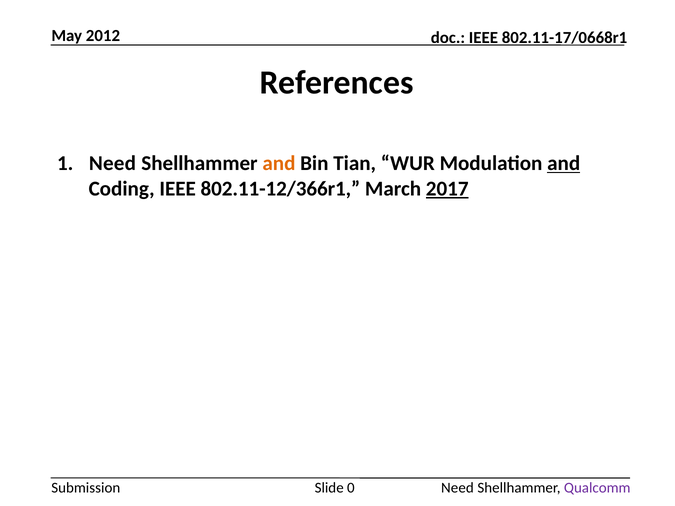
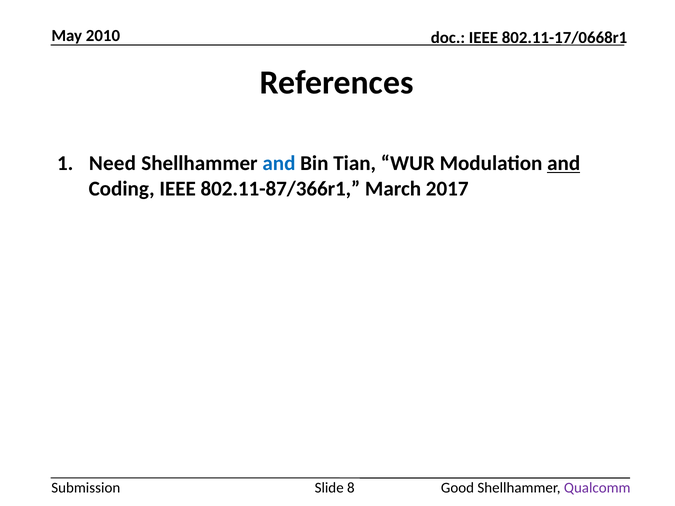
2012: 2012 -> 2010
and at (279, 164) colour: orange -> blue
802.11-12/366r1: 802.11-12/366r1 -> 802.11-87/366r1
2017 underline: present -> none
0: 0 -> 8
Need at (457, 488): Need -> Good
